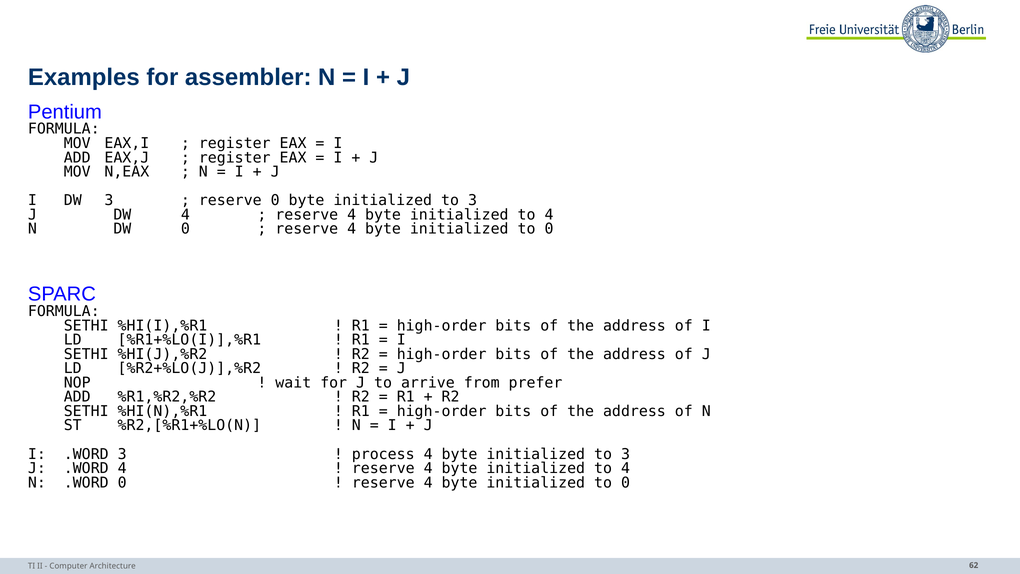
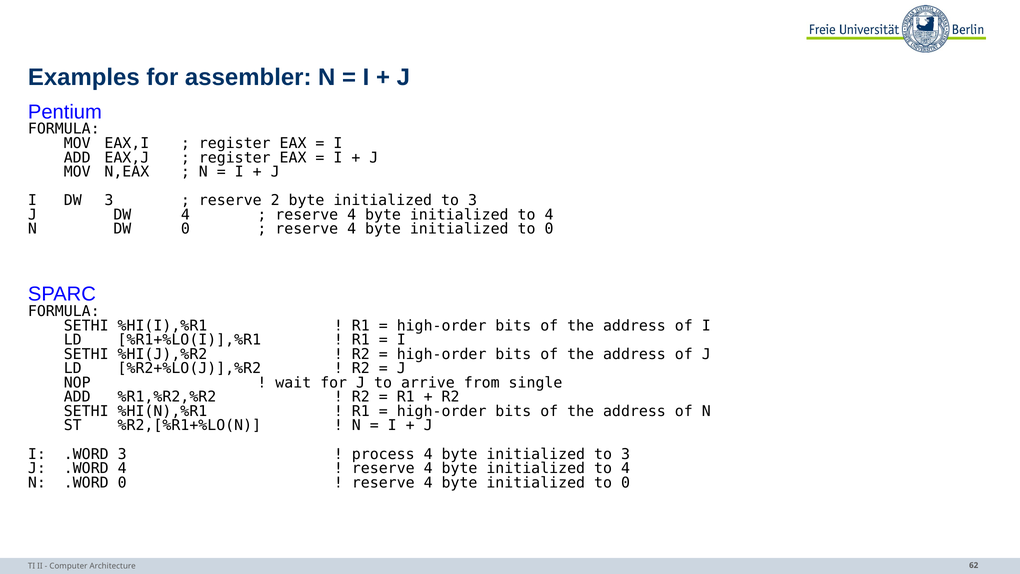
reserve 0: 0 -> 2
prefer: prefer -> single
